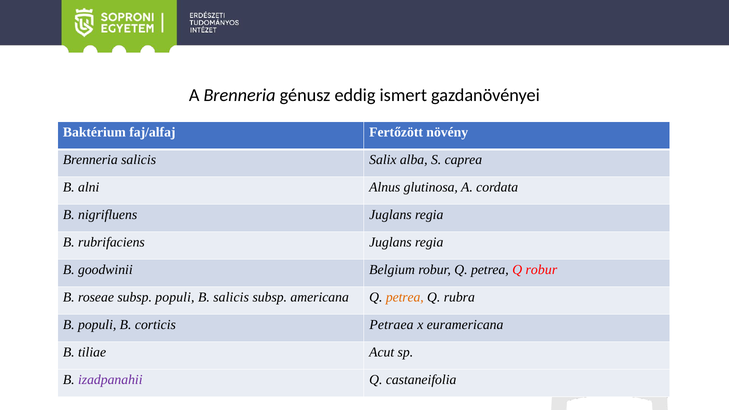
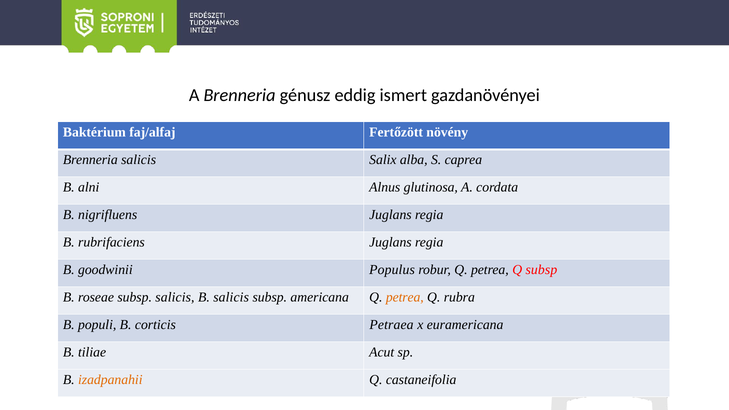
Belgium: Belgium -> Populus
Q robur: robur -> subsp
subsp populi: populi -> salicis
izadpanahii colour: purple -> orange
